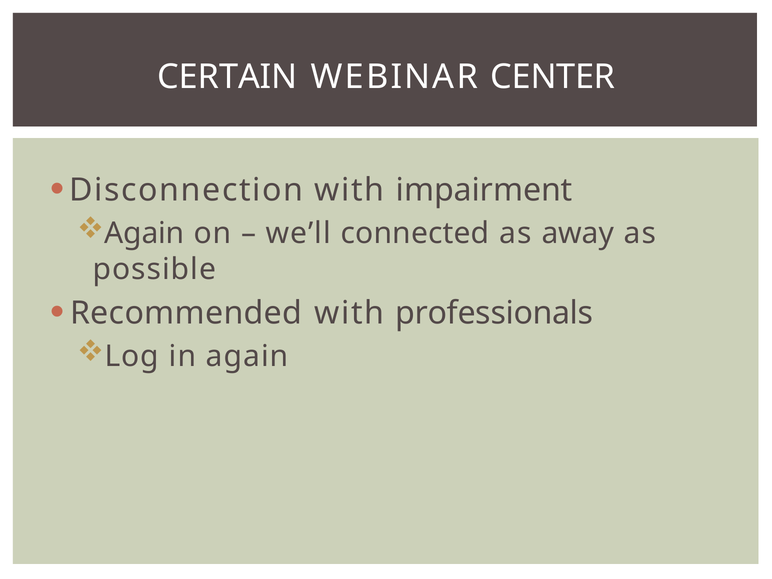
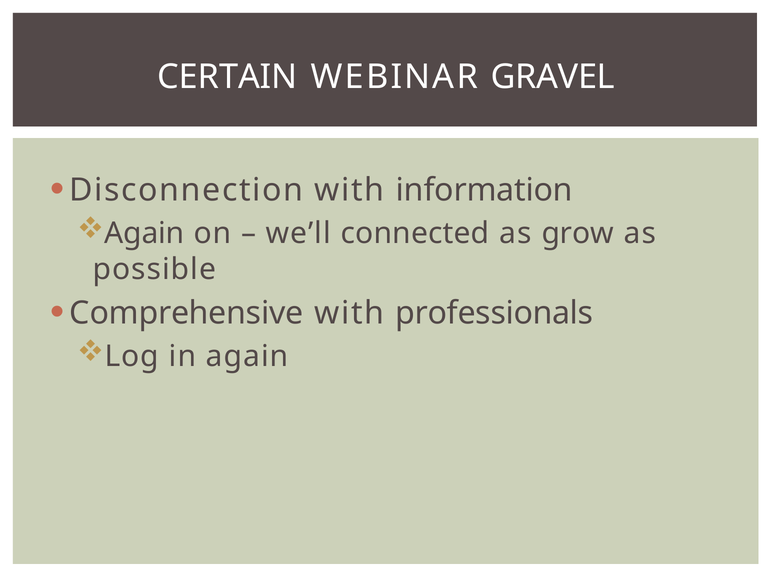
CENTER: CENTER -> GRAVEL
impairment: impairment -> information
away: away -> grow
Recommended: Recommended -> Comprehensive
